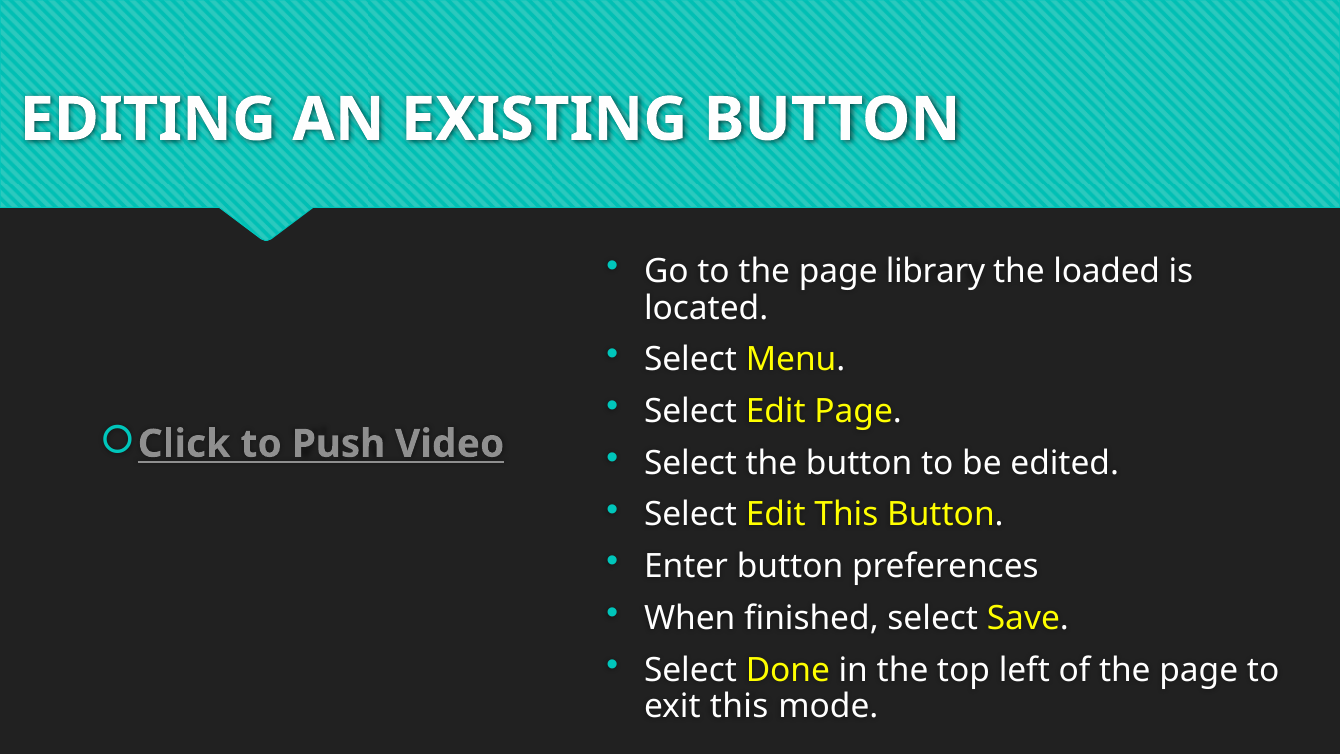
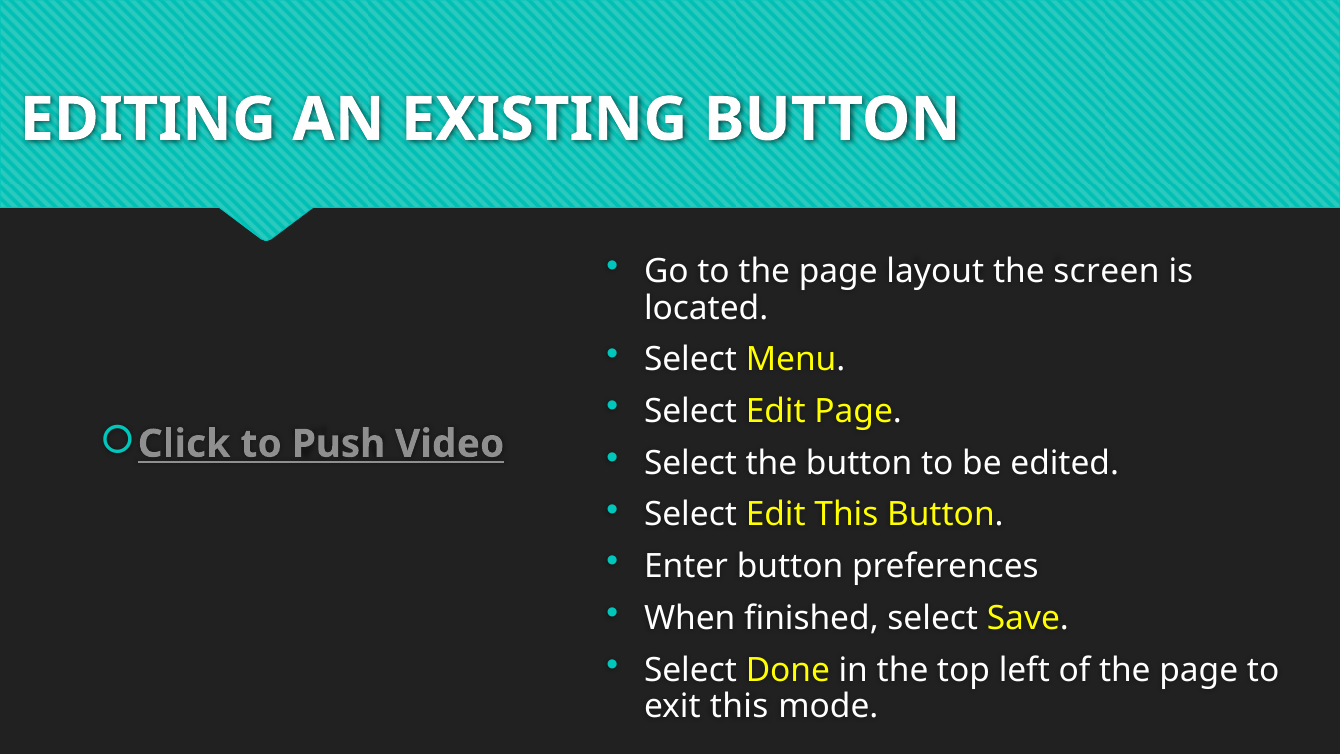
library: library -> layout
loaded: loaded -> screen
